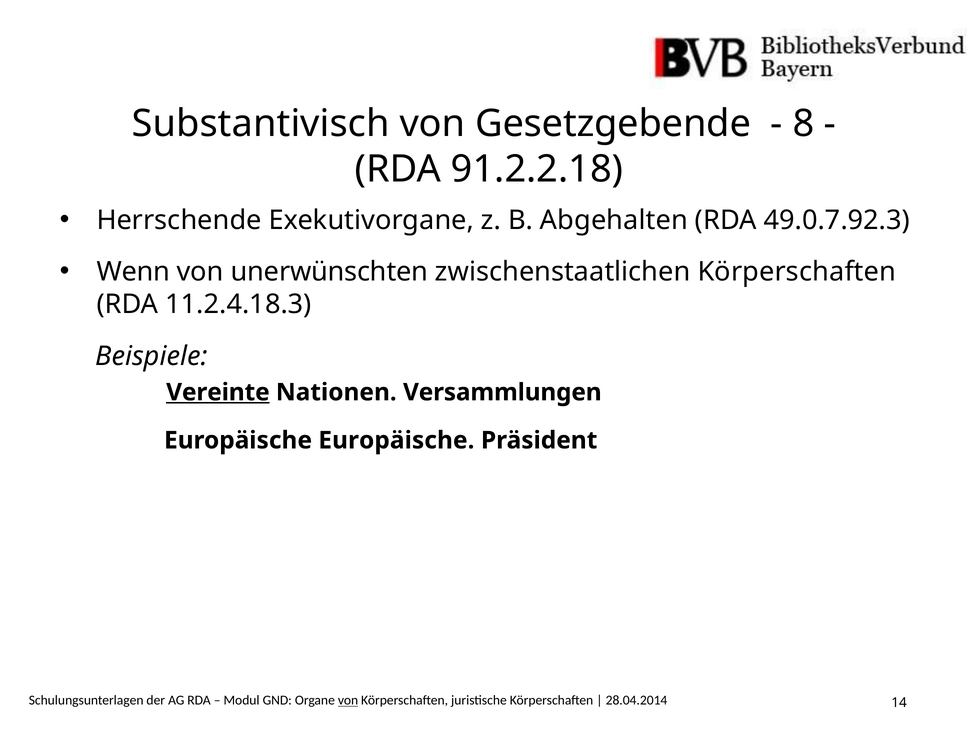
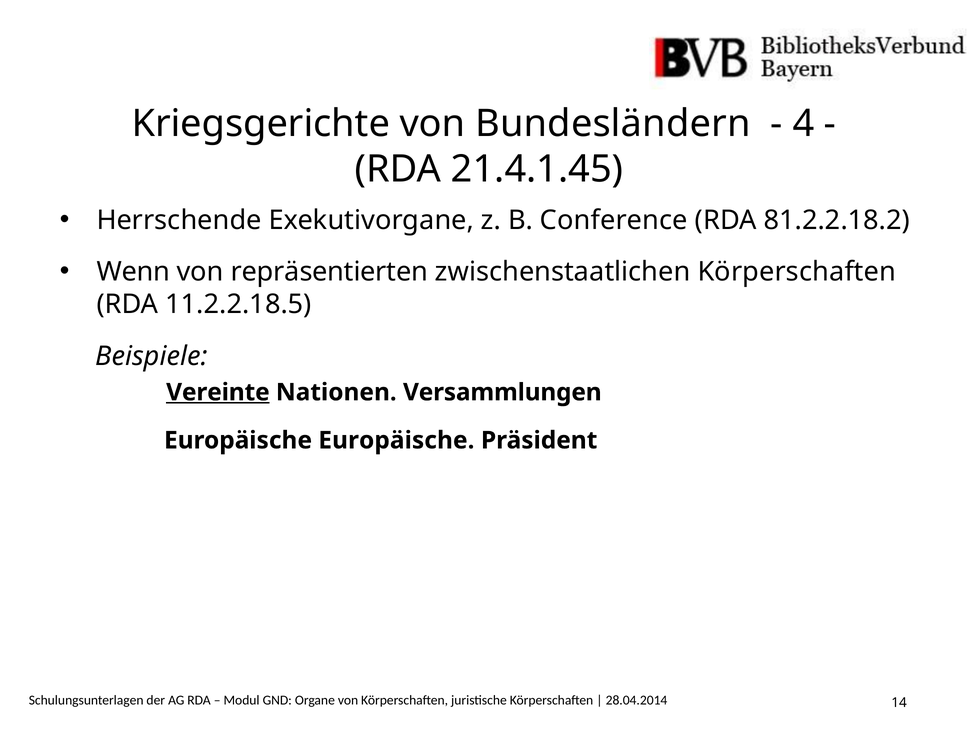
Substantivisch: Substantivisch -> Kriegsgerichte
Gesetzgebende: Gesetzgebende -> Bundesländern
8: 8 -> 4
91.2.2.18: 91.2.2.18 -> 21.4.1.45
Abgehalten: Abgehalten -> Conference
49.0.7.92.3: 49.0.7.92.3 -> 81.2.2.18.2
unerwünschten: unerwünschten -> repräsentierten
11.2.4.18.3: 11.2.4.18.3 -> 11.2.2.18.5
von at (348, 701) underline: present -> none
